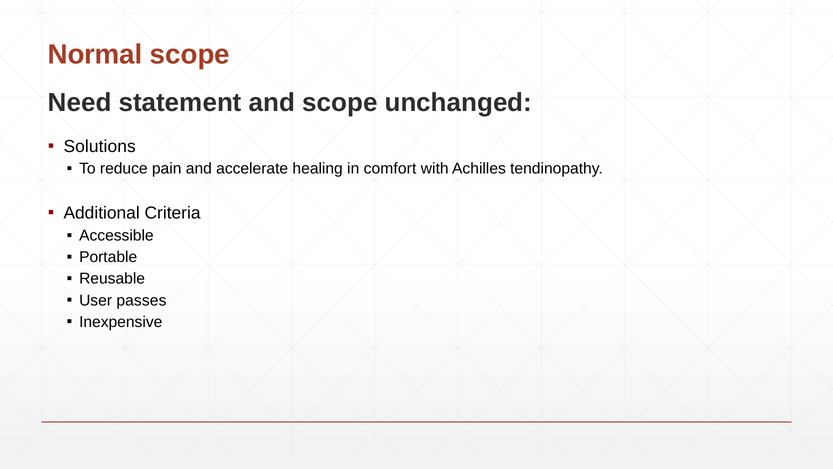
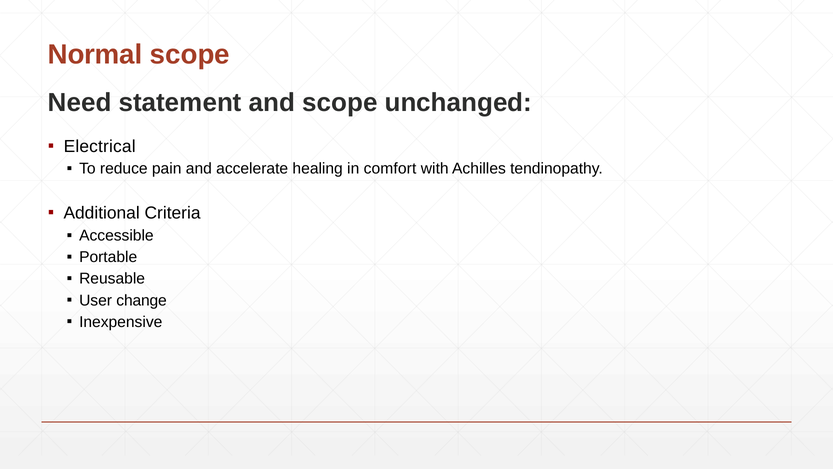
Solutions: Solutions -> Electrical
passes: passes -> change
